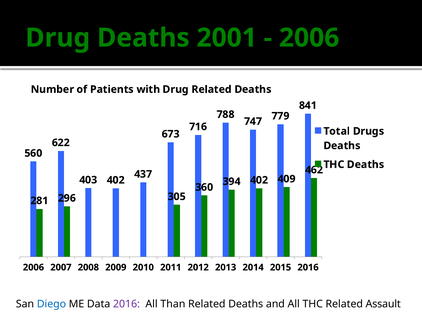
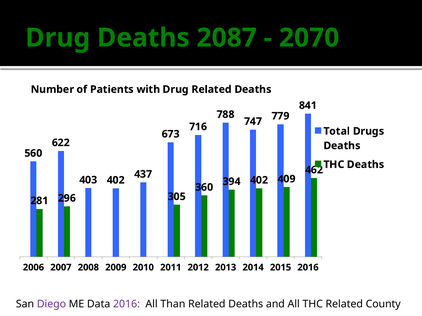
2001: 2001 -> 2087
2006 at (309, 38): 2006 -> 2070
Diego colour: blue -> purple
Assault: Assault -> County
